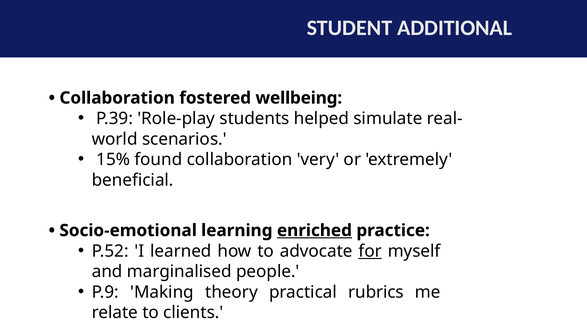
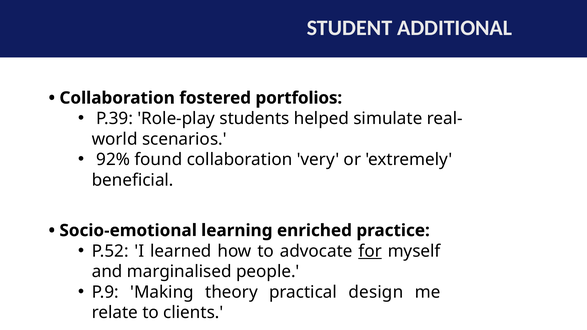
wellbeing: wellbeing -> portfolios
15%: 15% -> 92%
enriched underline: present -> none
rubrics: rubrics -> design
